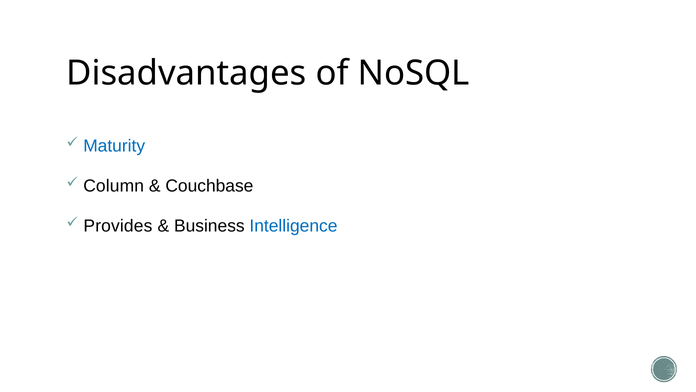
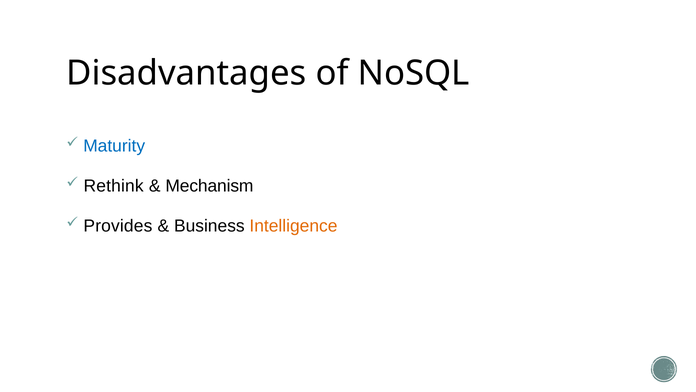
Column: Column -> Rethink
Couchbase: Couchbase -> Mechanism
Intelligence colour: blue -> orange
